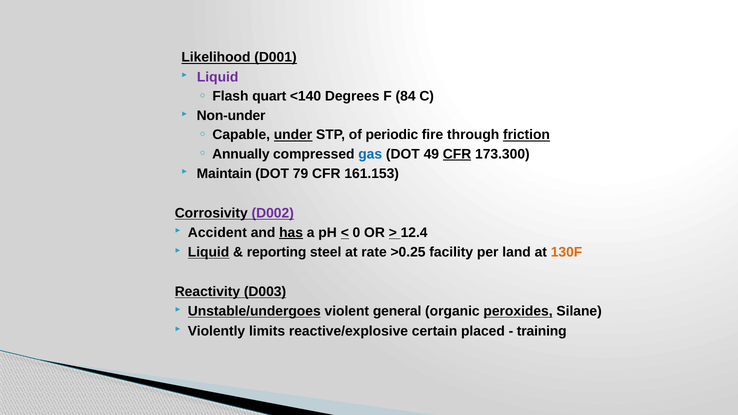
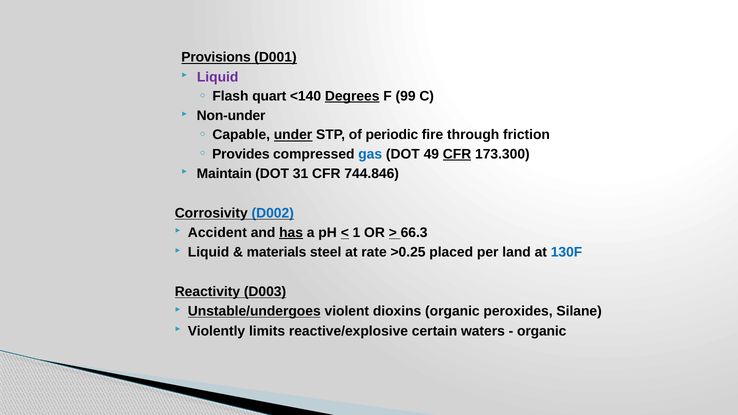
Likelihood: Likelihood -> Provisions
Degrees underline: none -> present
84: 84 -> 99
friction underline: present -> none
Annually: Annually -> Provides
79: 79 -> 31
161.153: 161.153 -> 744.846
D002 colour: purple -> blue
0: 0 -> 1
12.4: 12.4 -> 66.3
Liquid at (209, 252) underline: present -> none
reporting: reporting -> materials
facility: facility -> placed
130F colour: orange -> blue
general: general -> dioxins
peroxides underline: present -> none
placed: placed -> waters
training at (542, 331): training -> organic
